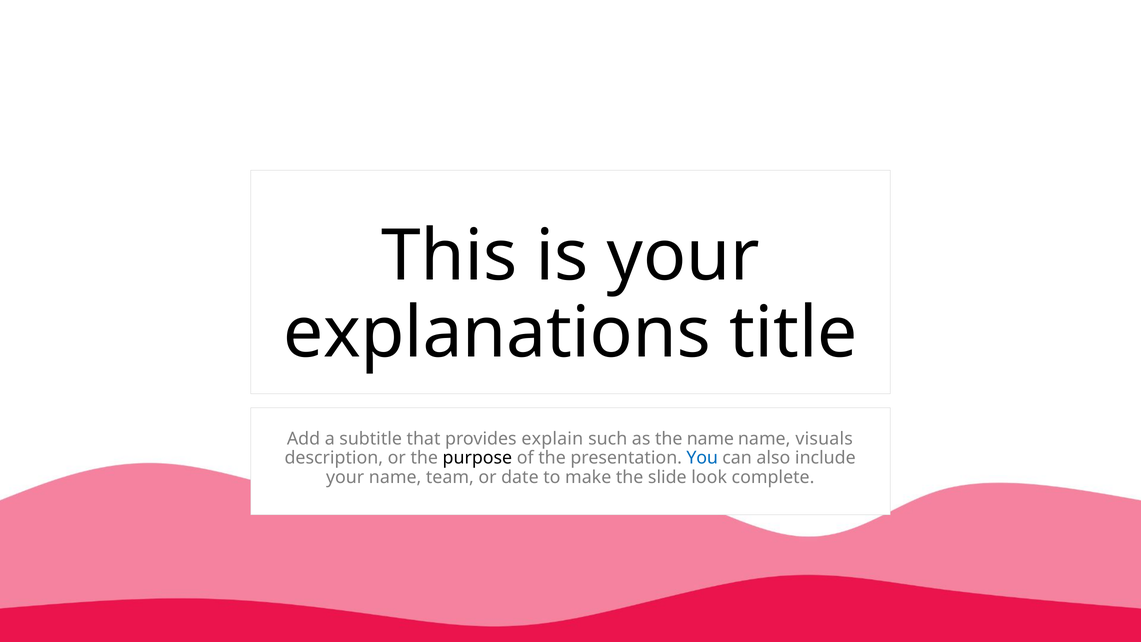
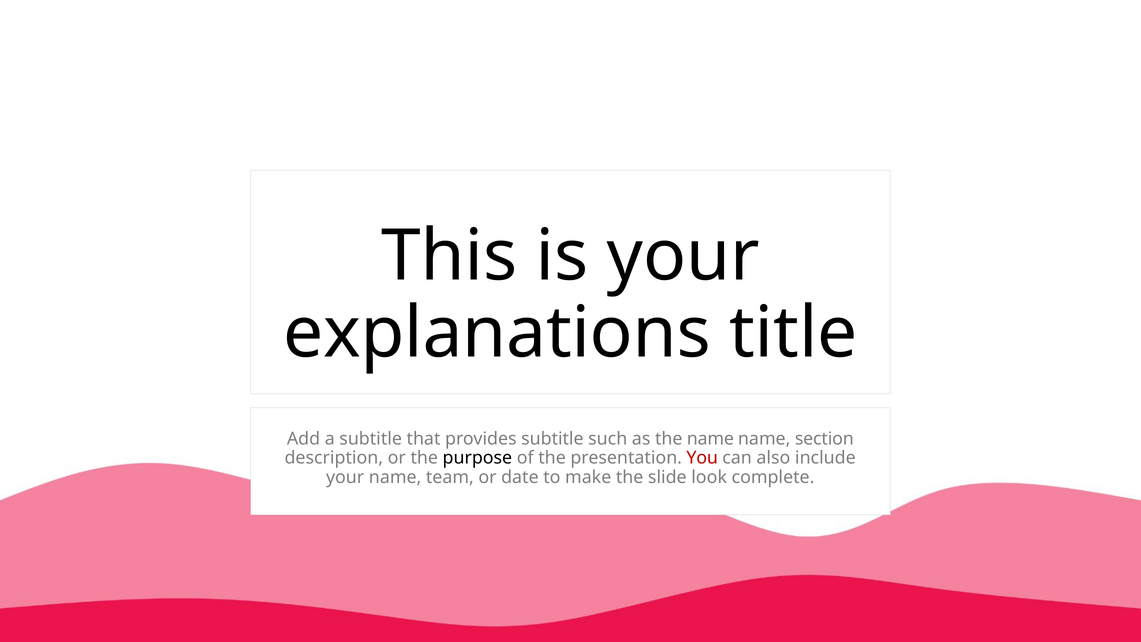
provides explain: explain -> subtitle
visuals: visuals -> section
You colour: blue -> red
